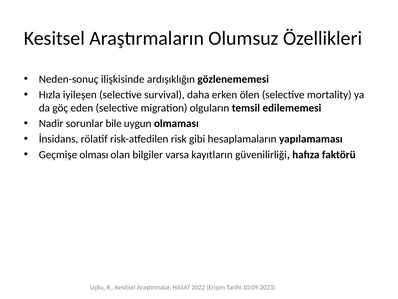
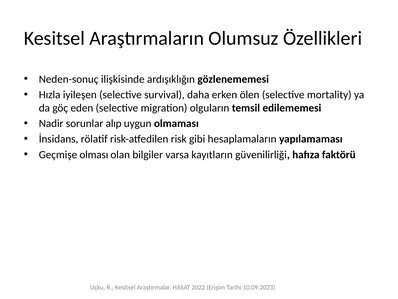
bile: bile -> alıp
